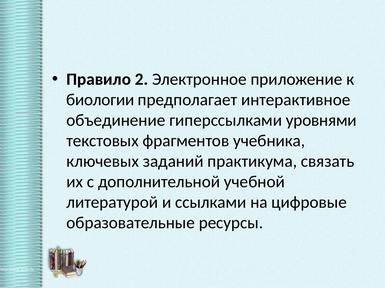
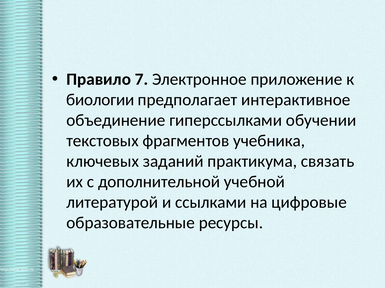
2: 2 -> 7
уровнями: уровнями -> обучении
